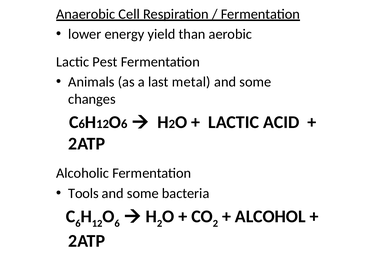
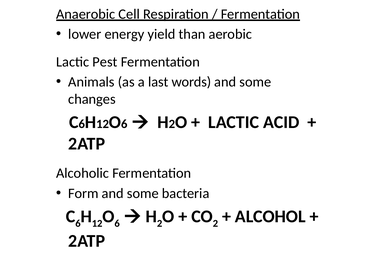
metal: metal -> words
Tools: Tools -> Form
